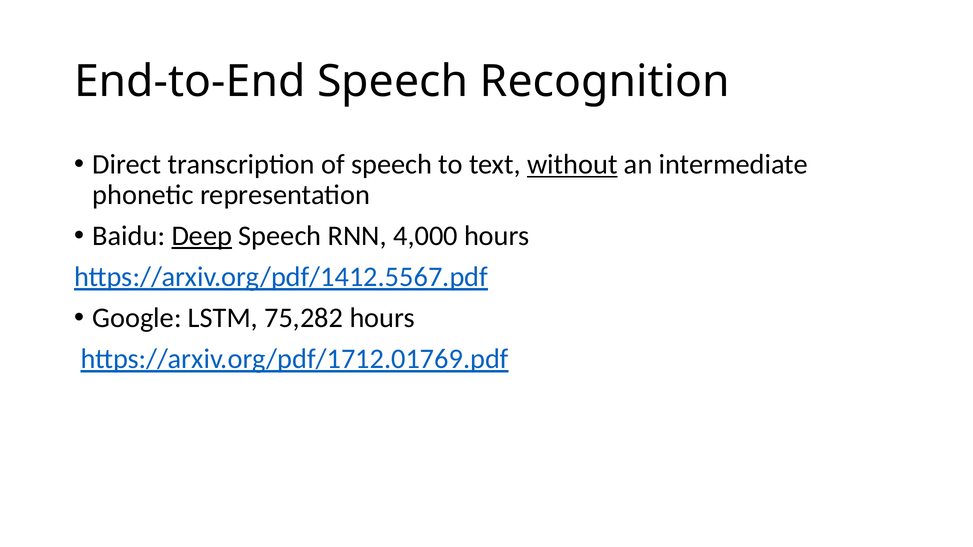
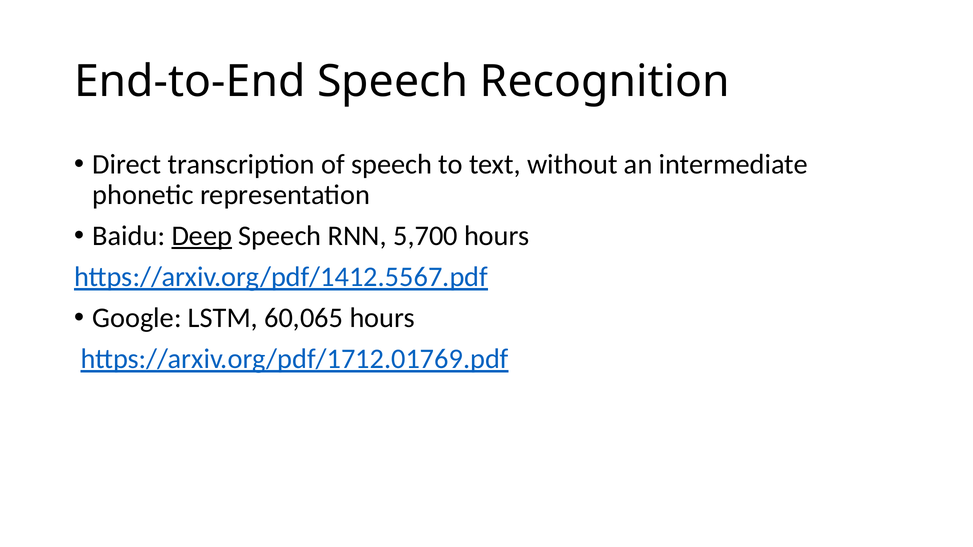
without underline: present -> none
4,000: 4,000 -> 5,700
75,282: 75,282 -> 60,065
